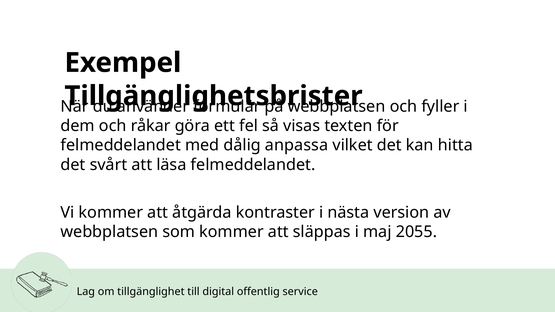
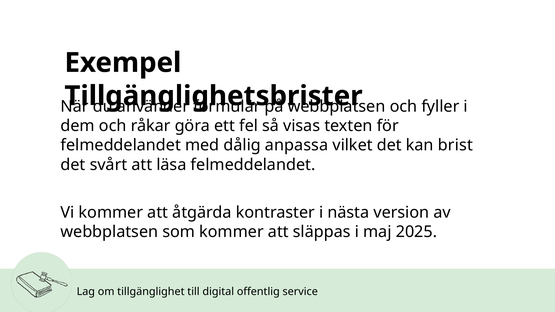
hitta: hitta -> brist
2055: 2055 -> 2025
